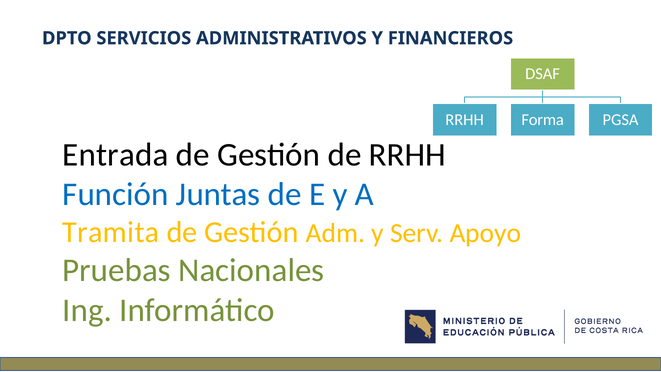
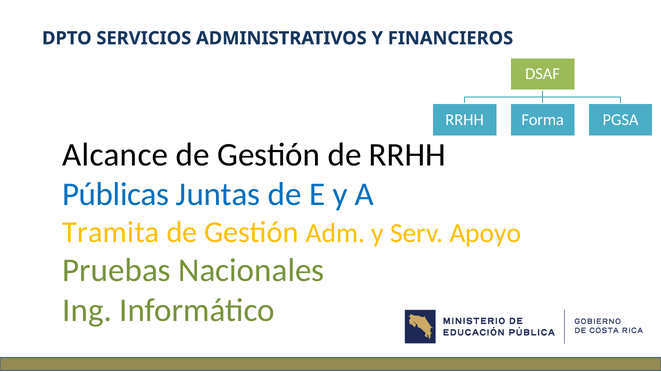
Entrada: Entrada -> Alcance
Función: Función -> Públicas
